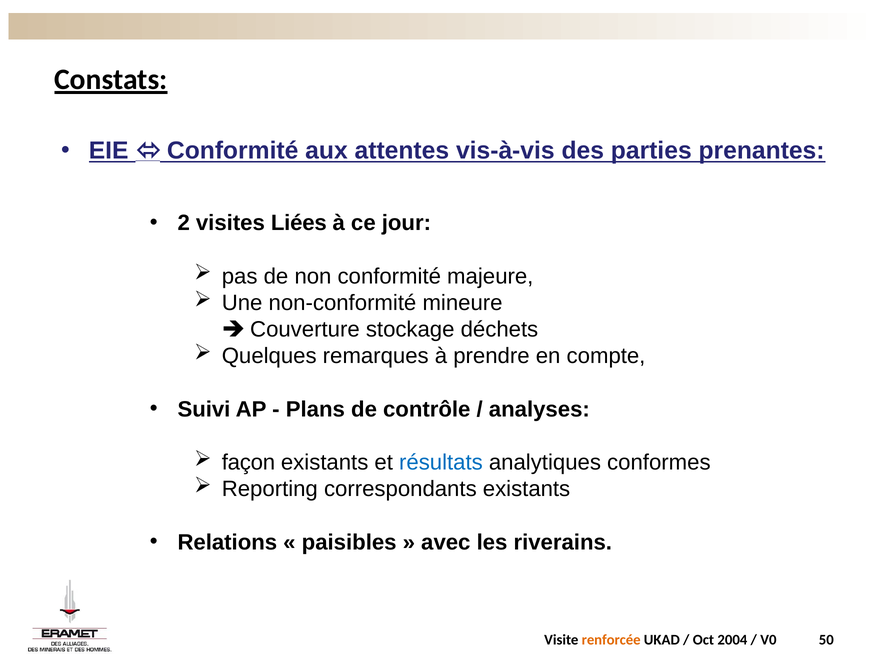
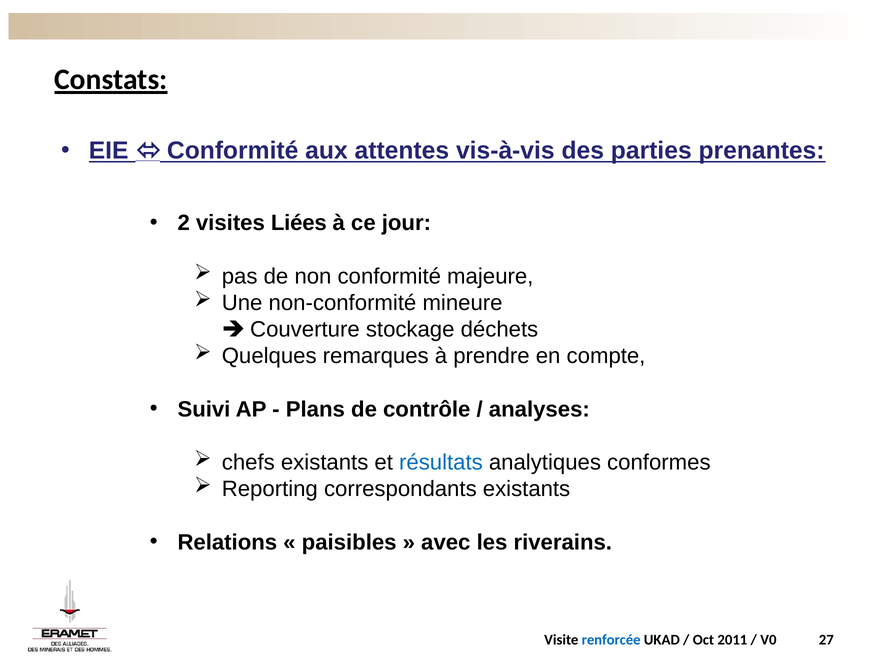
façon: façon -> chefs
renforcée colour: orange -> blue
2004: 2004 -> 2011
50: 50 -> 27
